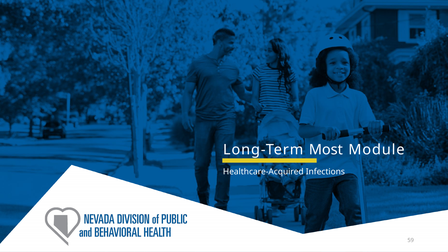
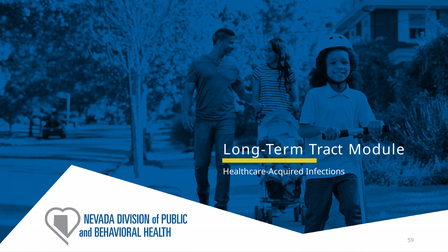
Most: Most -> Tract
